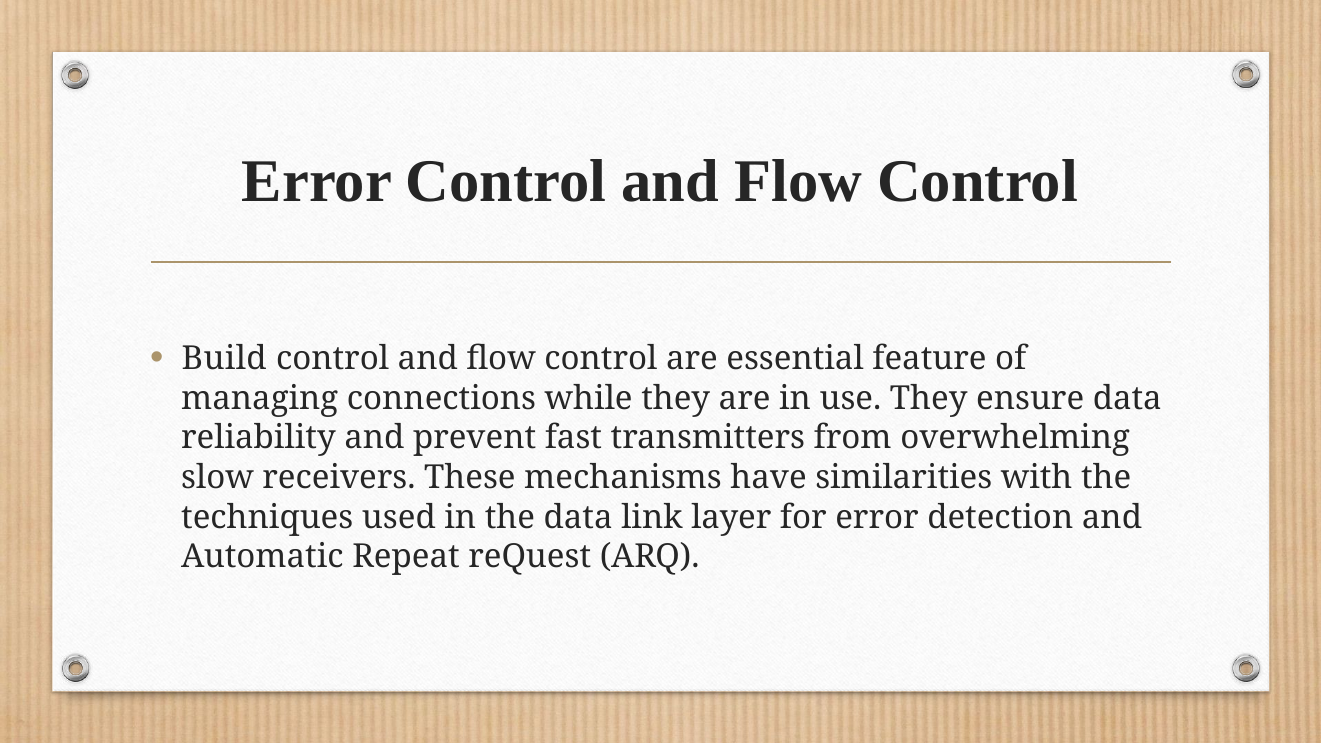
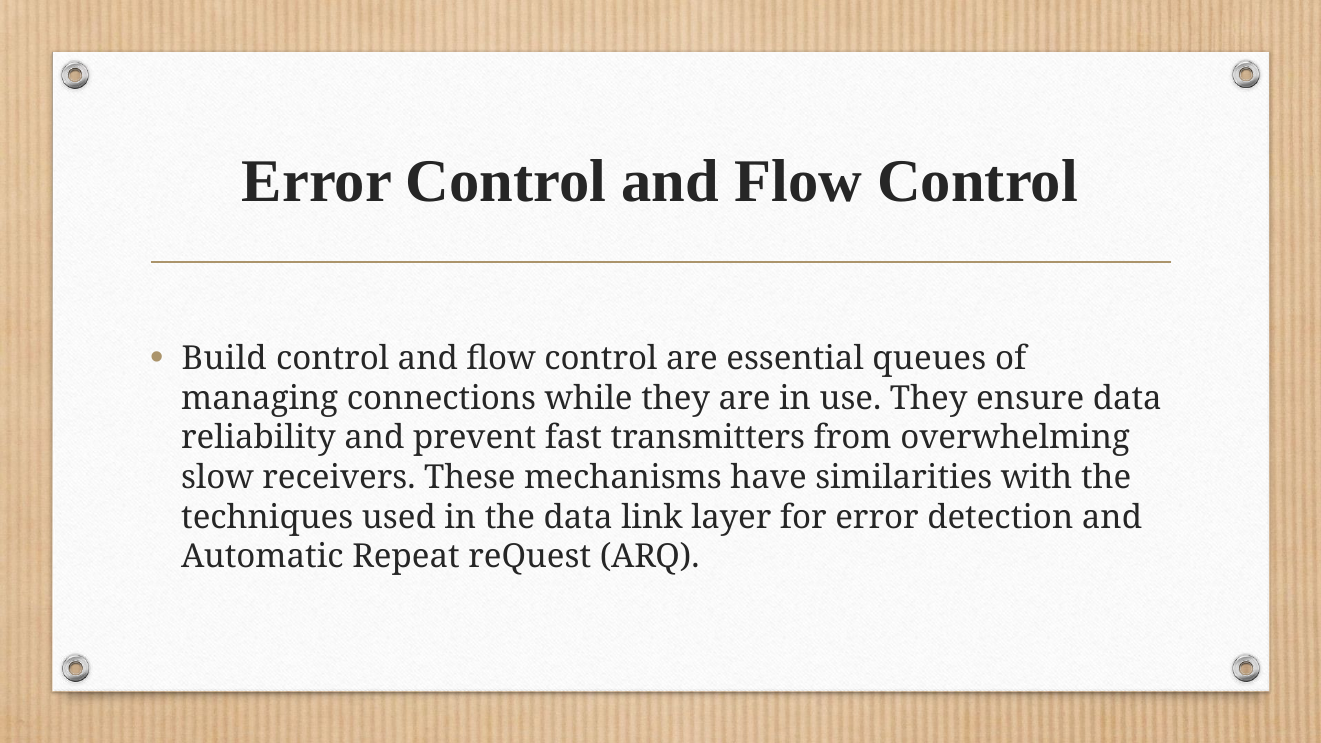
feature: feature -> queues
